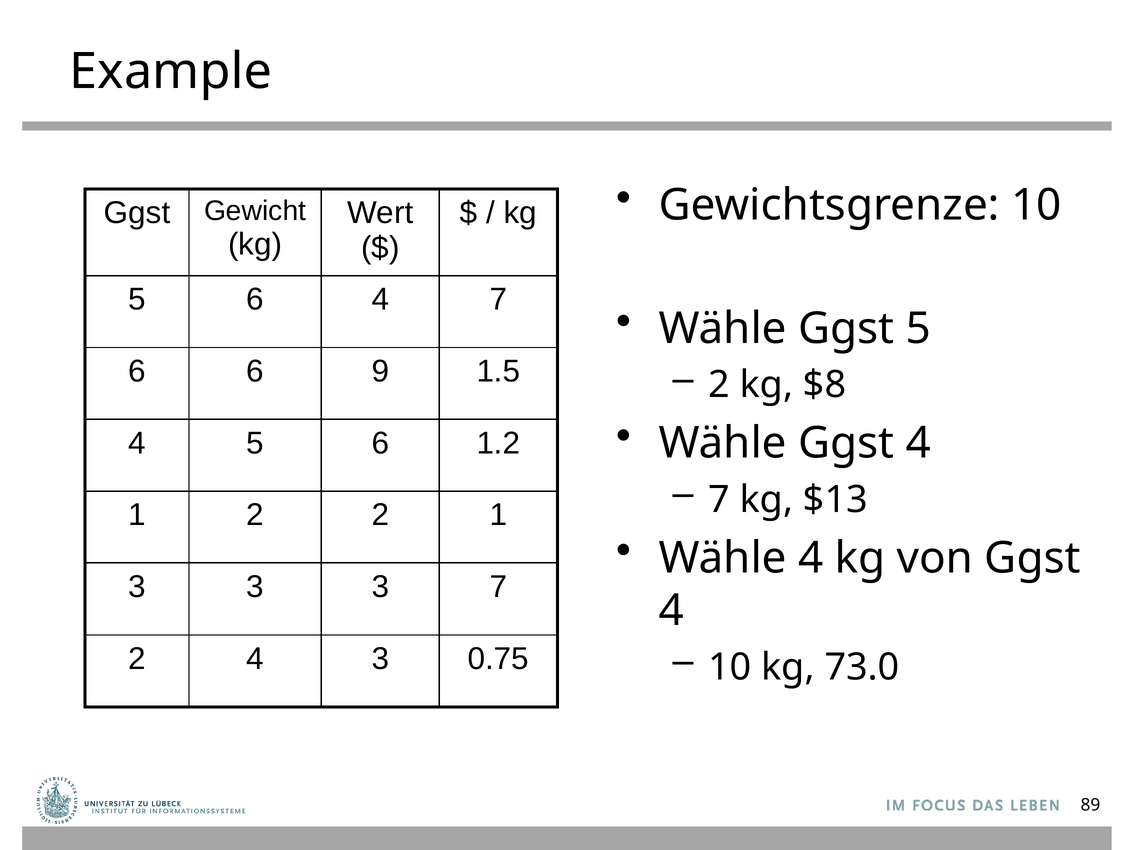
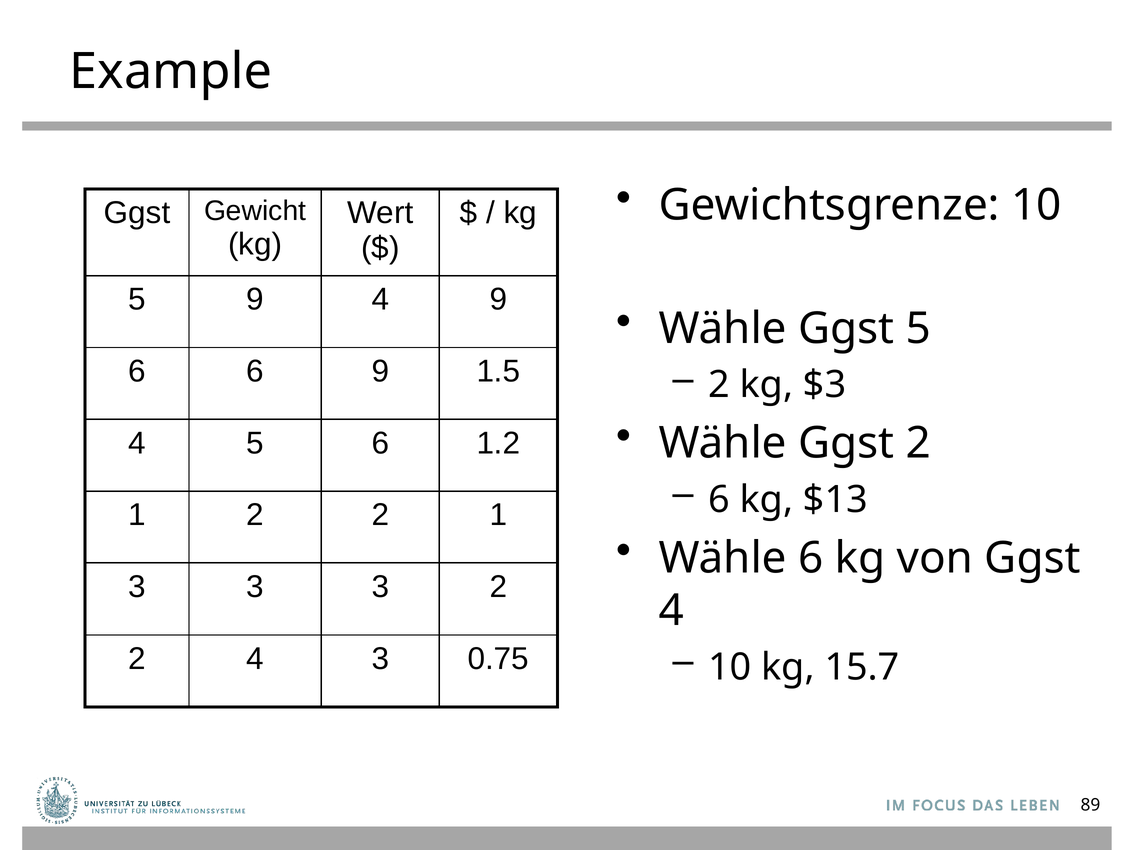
6 at (255, 300): 6 -> 9
4 7: 7 -> 9
$8: $8 -> $3
Wähle Ggst 4: 4 -> 2
7 at (719, 500): 7 -> 6
Wähle 4: 4 -> 6
3 7: 7 -> 2
73.0: 73.0 -> 15.7
